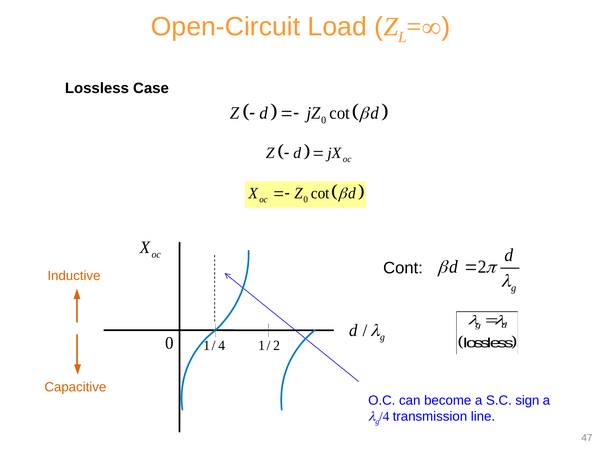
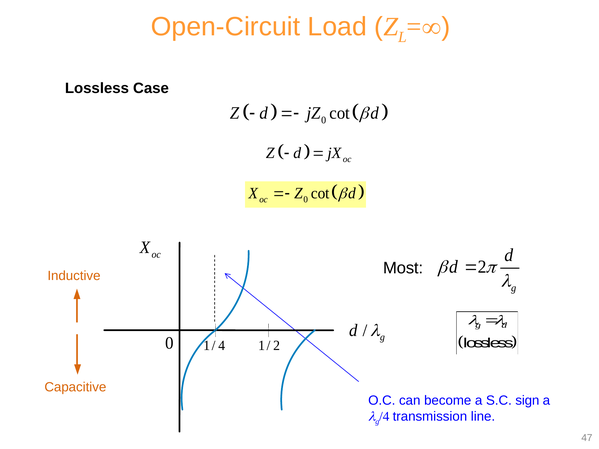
Cont: Cont -> Most
